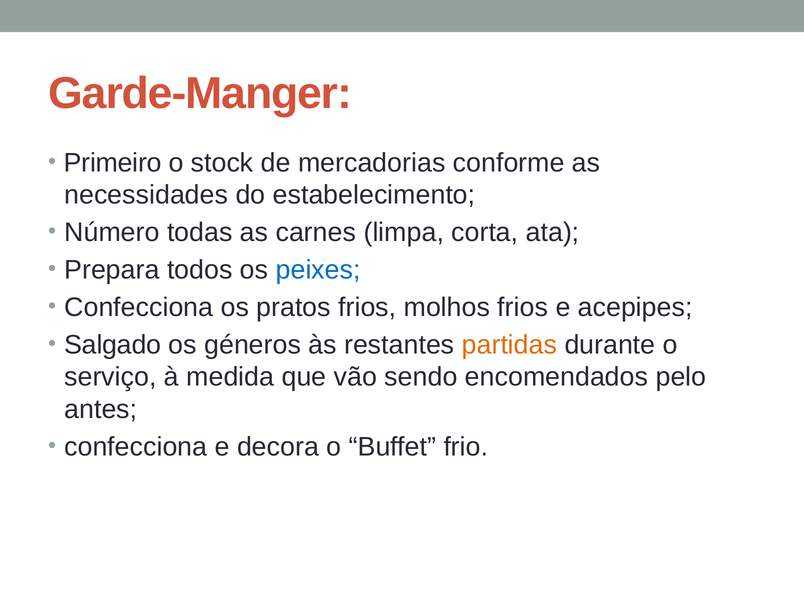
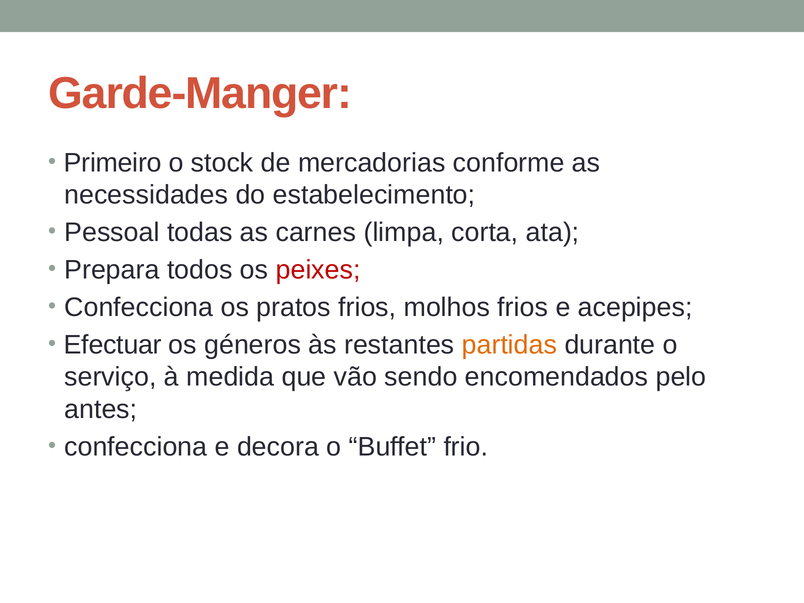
Número: Número -> Pessoal
peixes colour: blue -> red
Salgado: Salgado -> Efectuar
